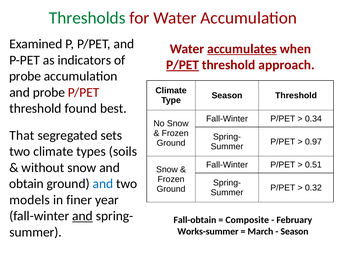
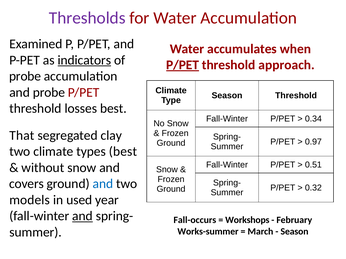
Thresholds colour: green -> purple
accumulates underline: present -> none
indicators underline: none -> present
found: found -> losses
sets: sets -> clay
types soils: soils -> best
obtain: obtain -> covers
finer: finer -> used
Fall-obtain: Fall-obtain -> Fall-occurs
Composite: Composite -> Workshops
